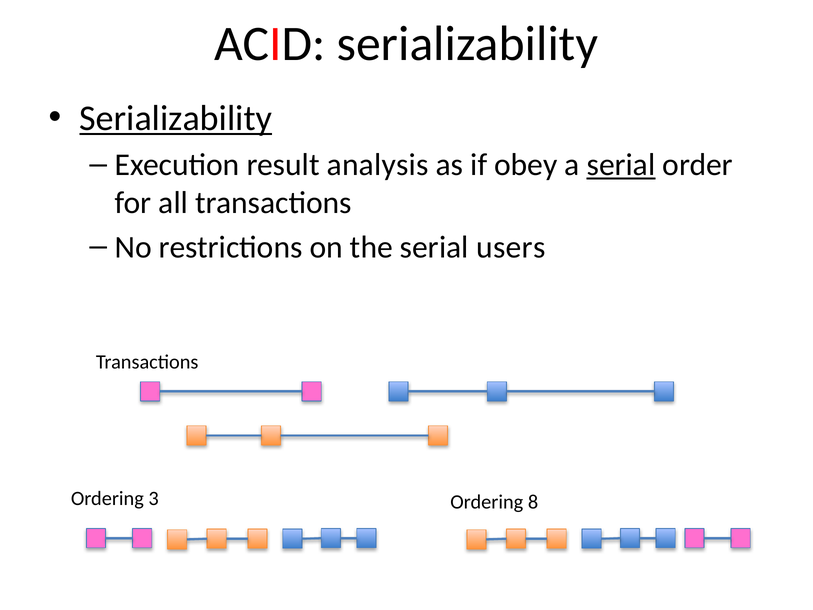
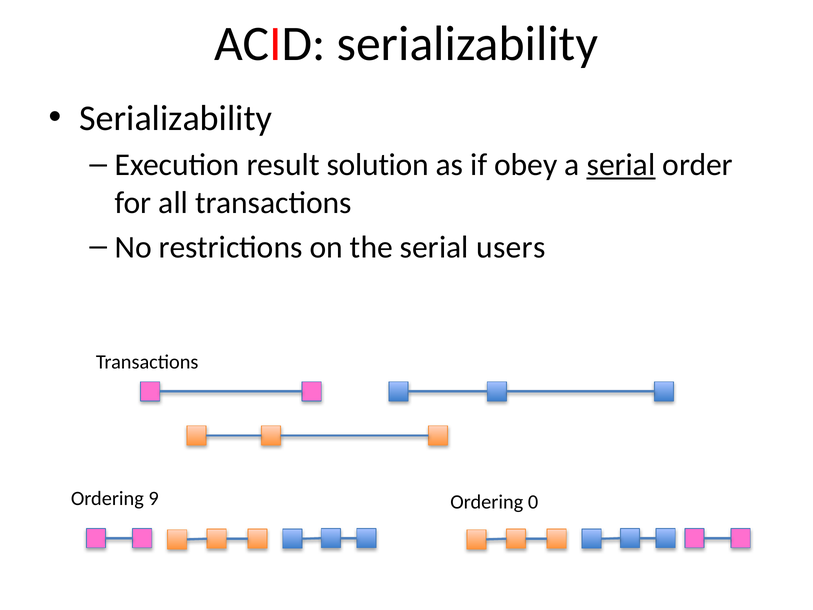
Serializability at (176, 118) underline: present -> none
analysis: analysis -> solution
3: 3 -> 9
8: 8 -> 0
